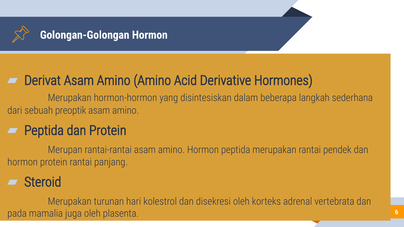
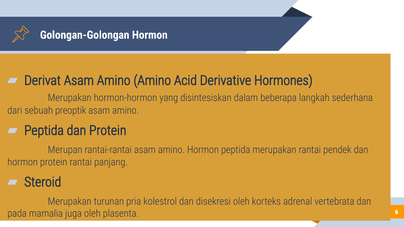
hari: hari -> pria
